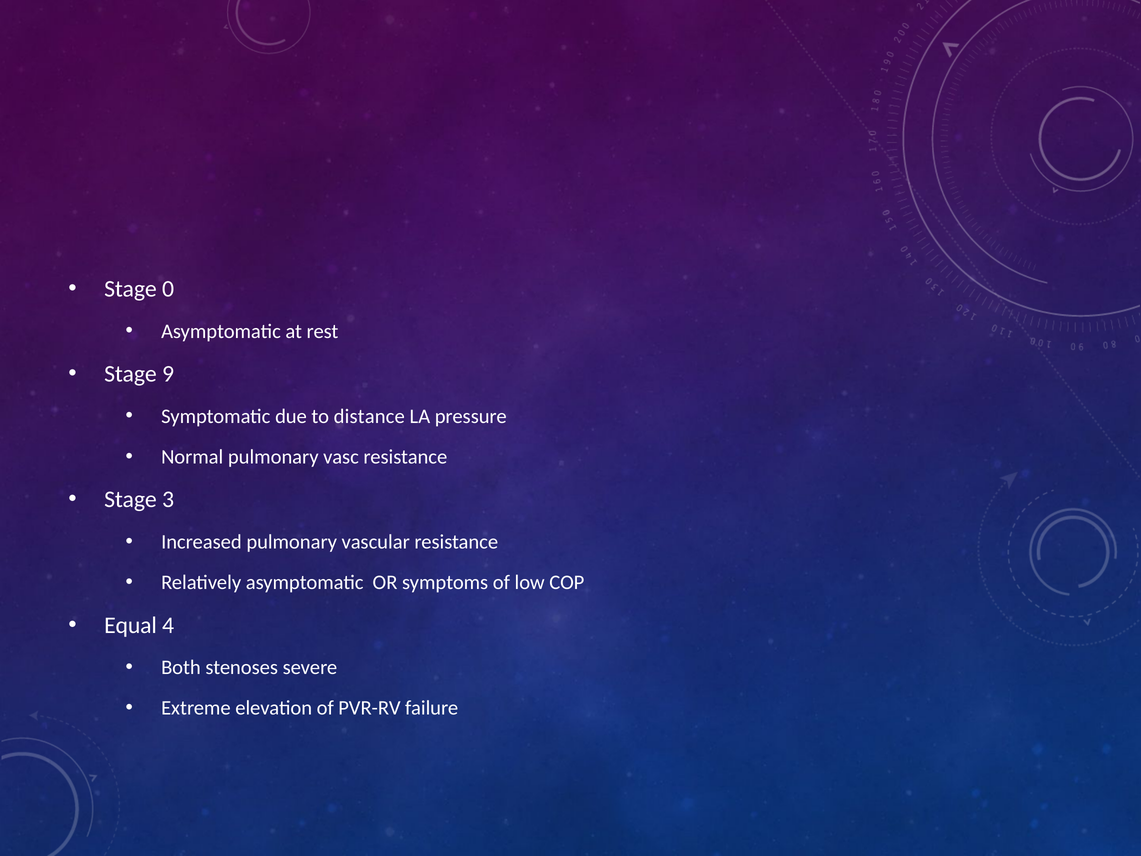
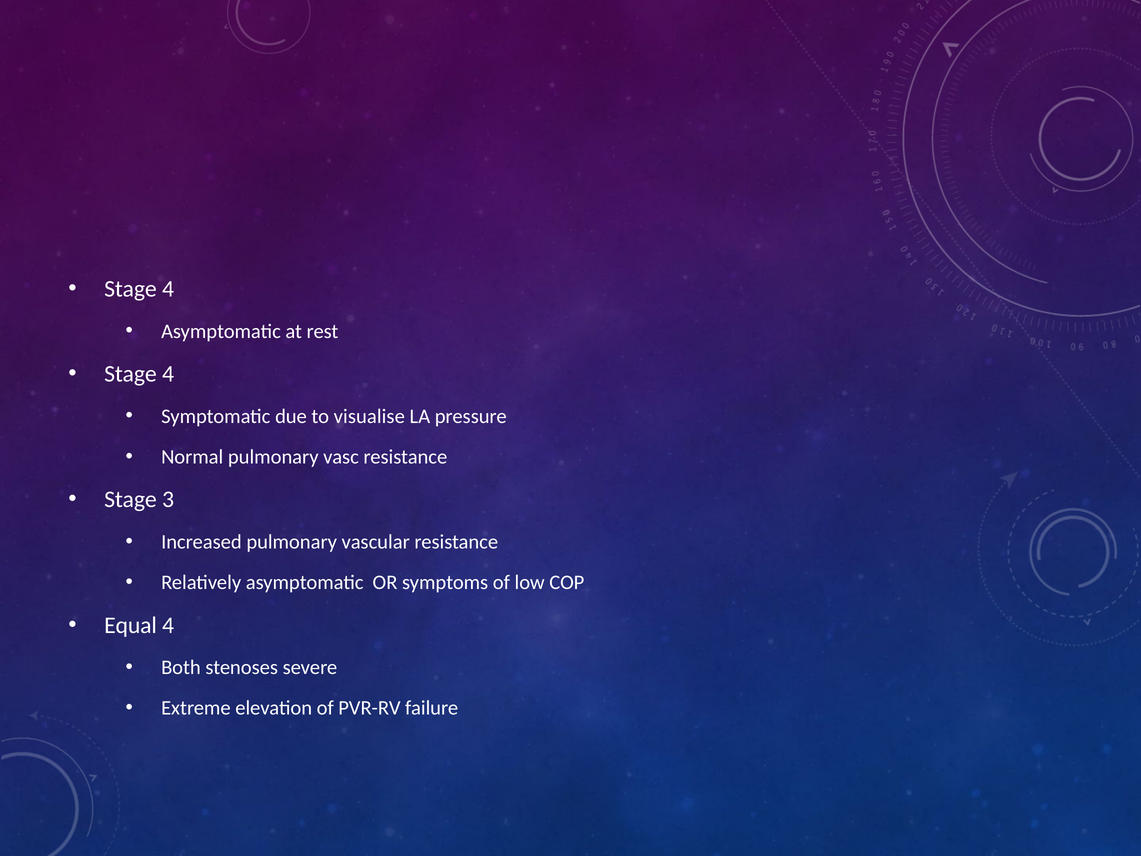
0 at (168, 289): 0 -> 4
9 at (168, 374): 9 -> 4
distance: distance -> visualise
